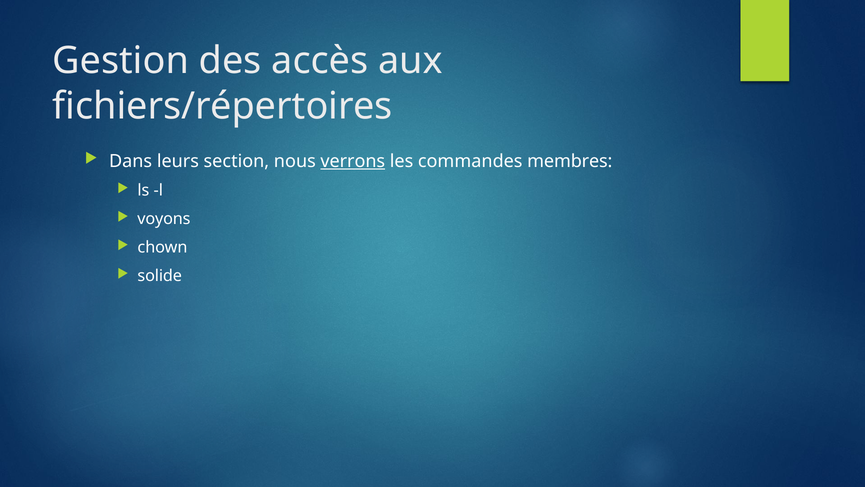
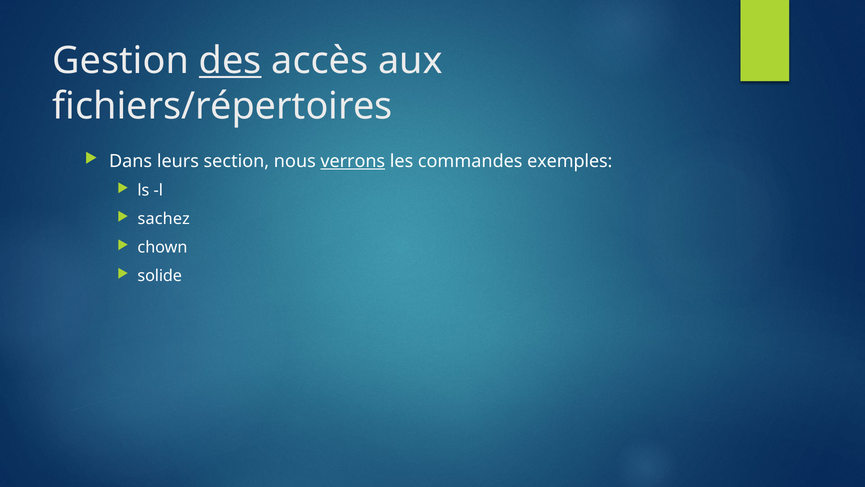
des underline: none -> present
membres: membres -> exemples
voyons: voyons -> sachez
